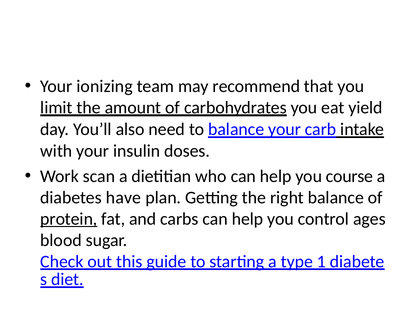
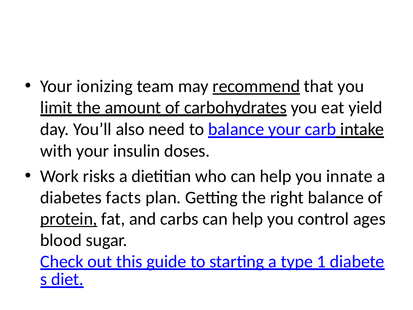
recommend underline: none -> present
scan: scan -> risks
course: course -> innate
have: have -> facts
